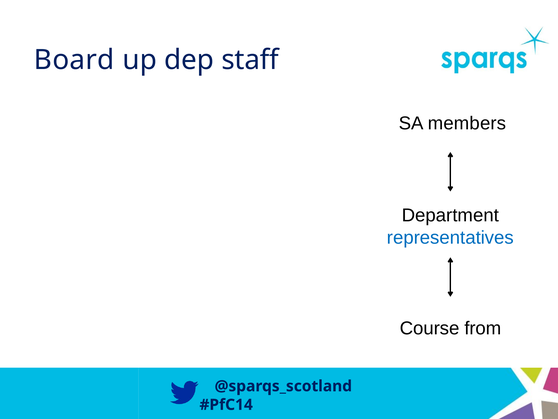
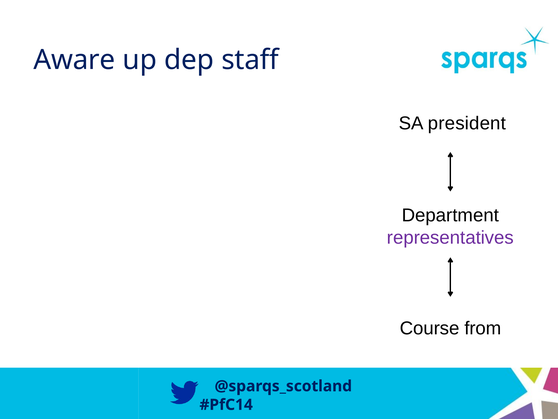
Board: Board -> Aware
members: members -> president
representatives colour: blue -> purple
